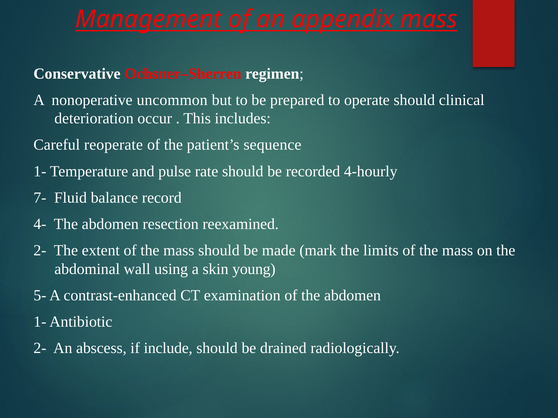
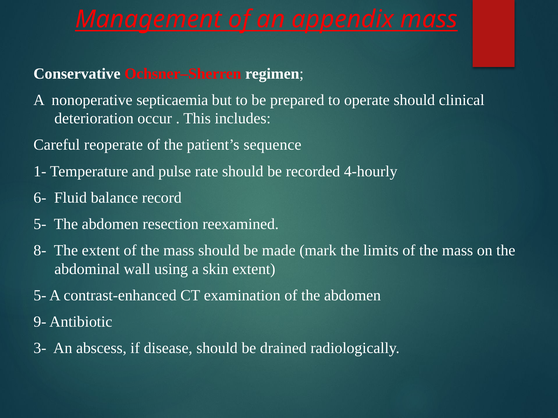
uncommon: uncommon -> septicaemia
7-: 7- -> 6-
4- at (40, 224): 4- -> 5-
2- at (40, 251): 2- -> 8-
skin young: young -> extent
1- at (40, 322): 1- -> 9-
2- at (40, 348): 2- -> 3-
include: include -> disease
